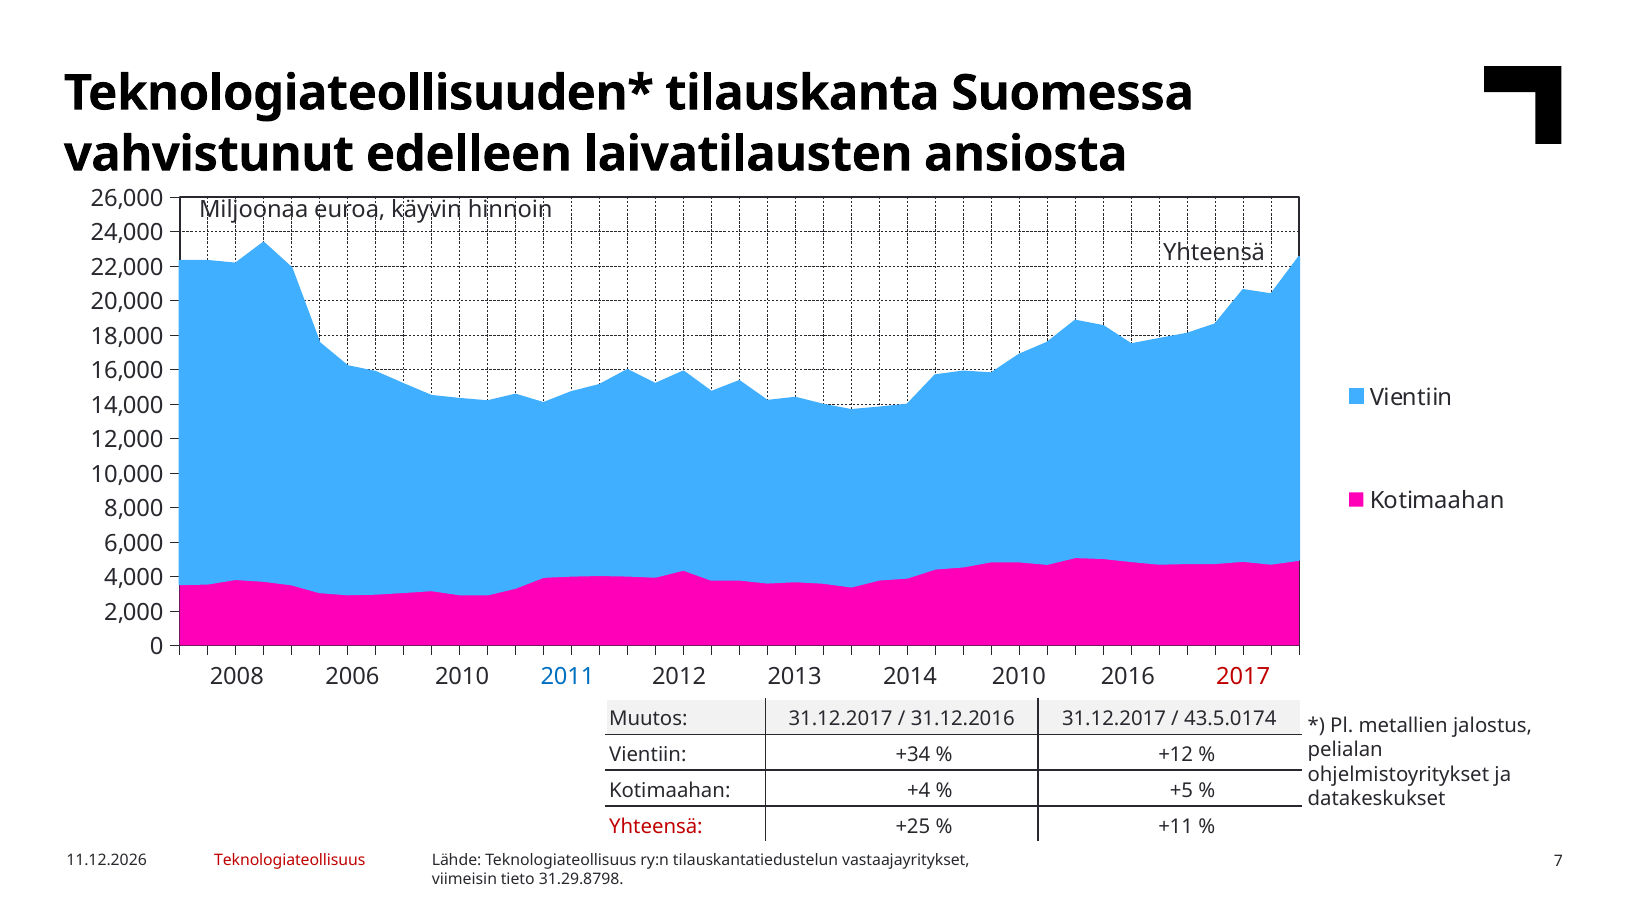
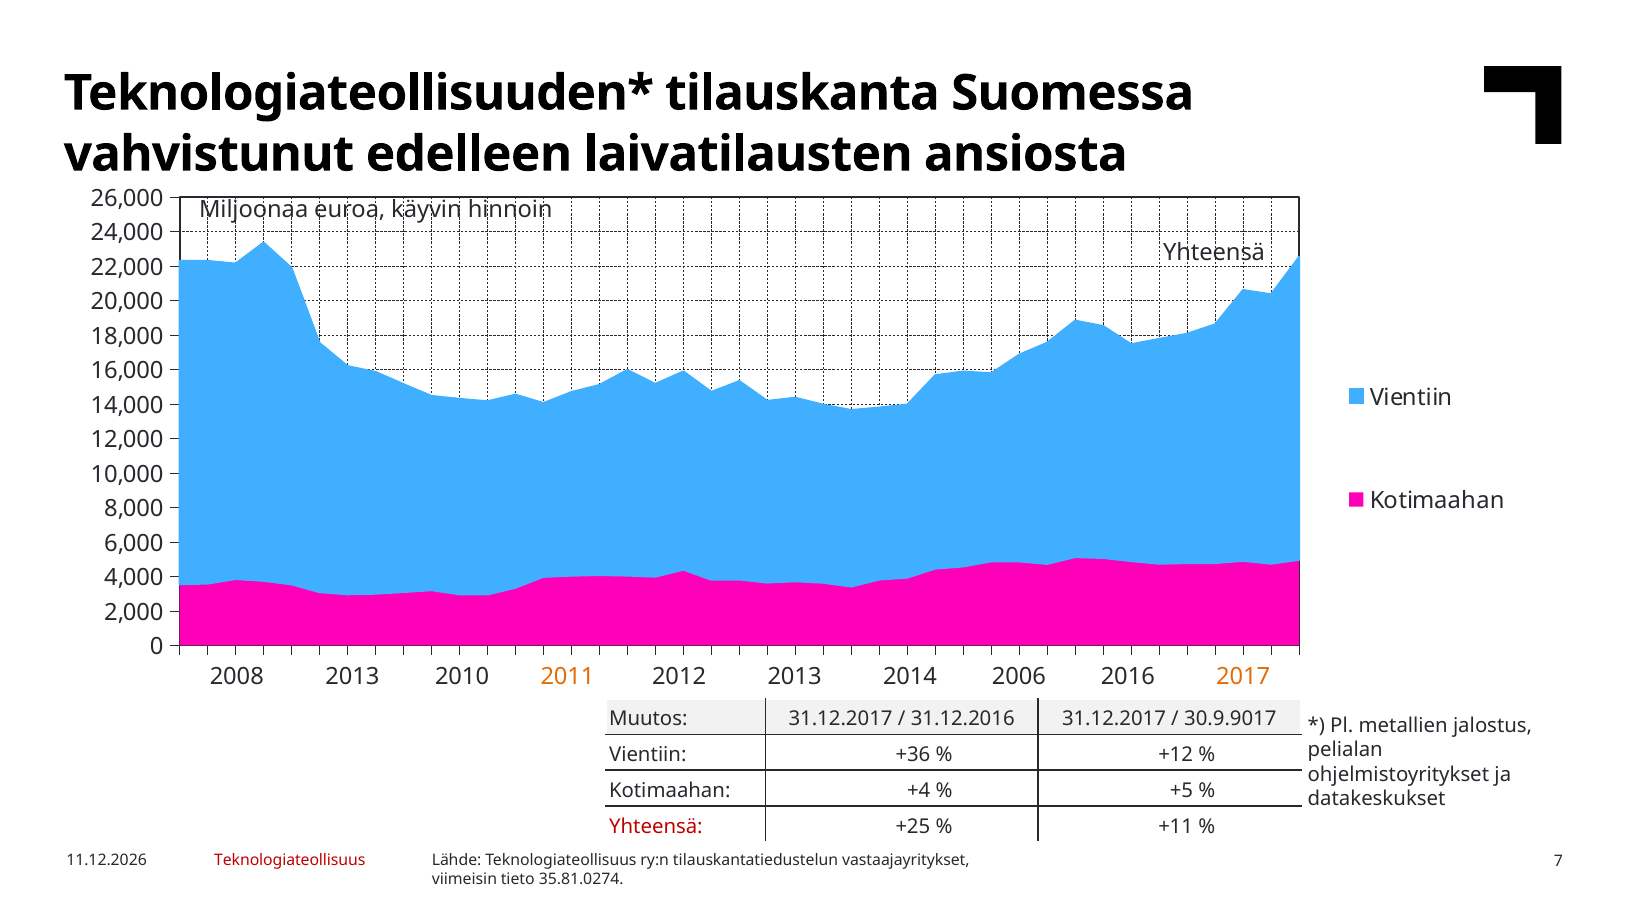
2008 2006: 2006 -> 2013
2011 colour: blue -> orange
2014 2010: 2010 -> 2006
2017 colour: red -> orange
43.5.0174: 43.5.0174 -> 30.9.9017
+34: +34 -> +36
31.29.8798: 31.29.8798 -> 35.81.0274
